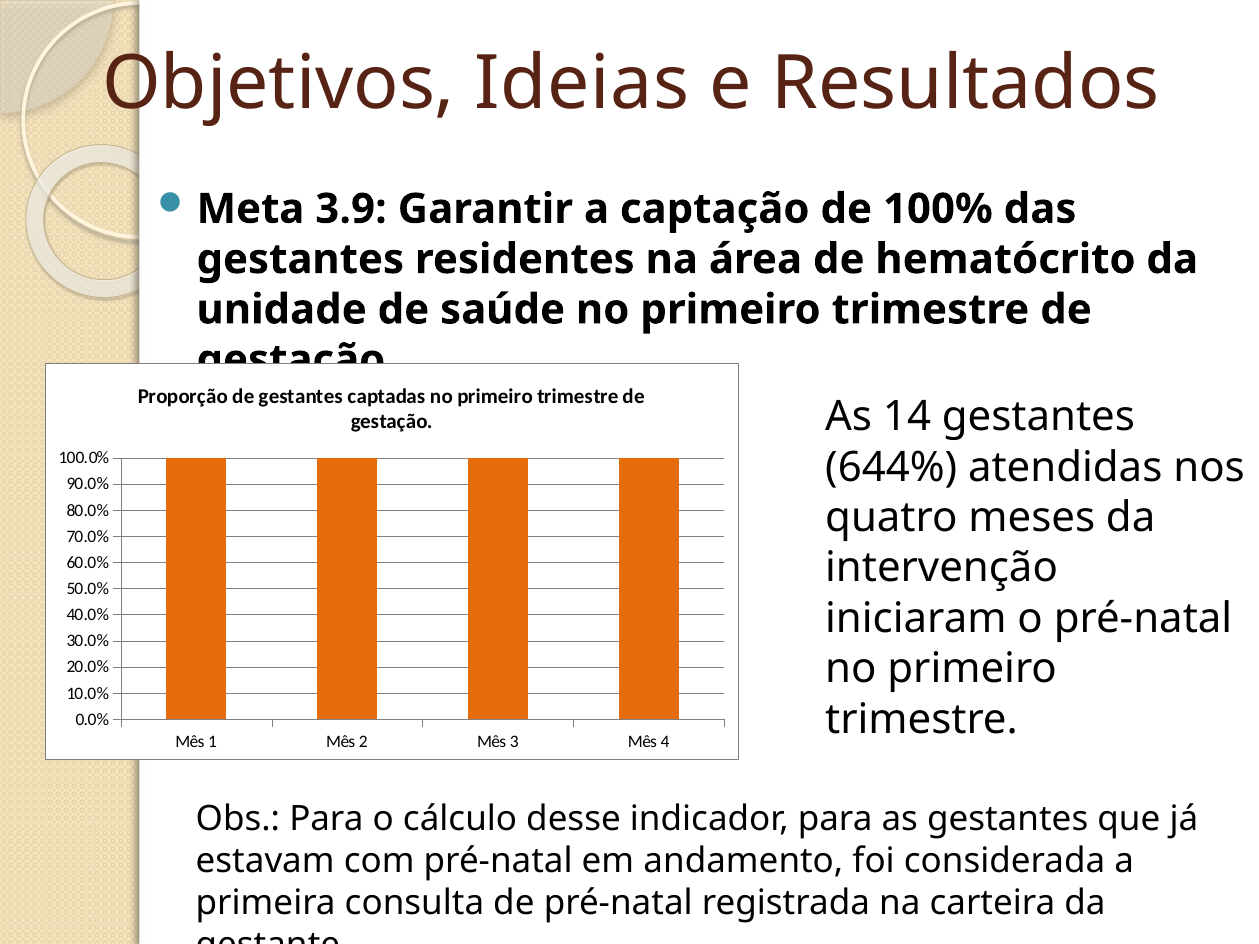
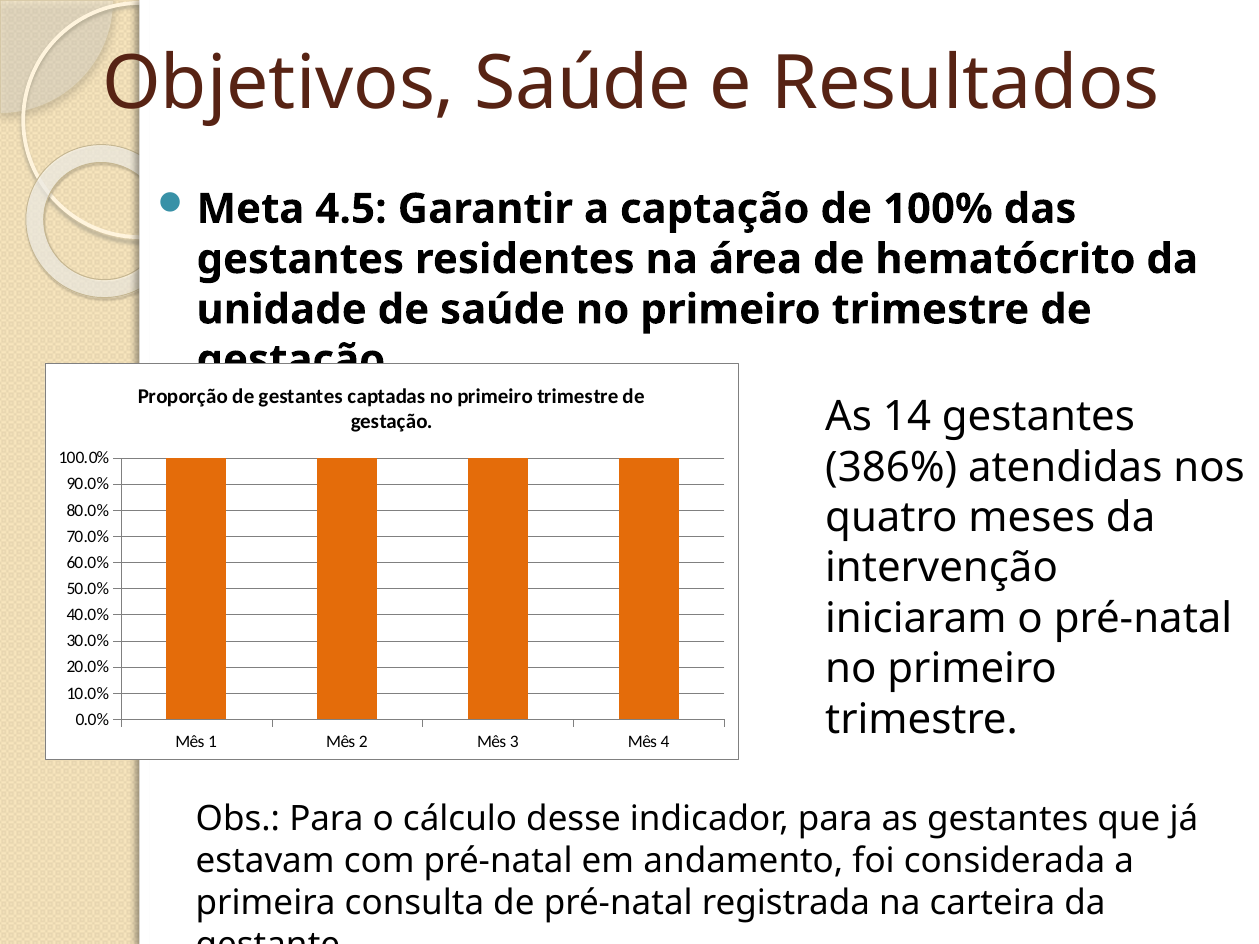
Objetivos Ideias: Ideias -> Saúde
3.9: 3.9 -> 4.5
644%: 644% -> 386%
